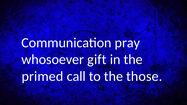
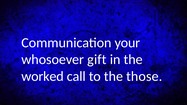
pray: pray -> your
primed: primed -> worked
